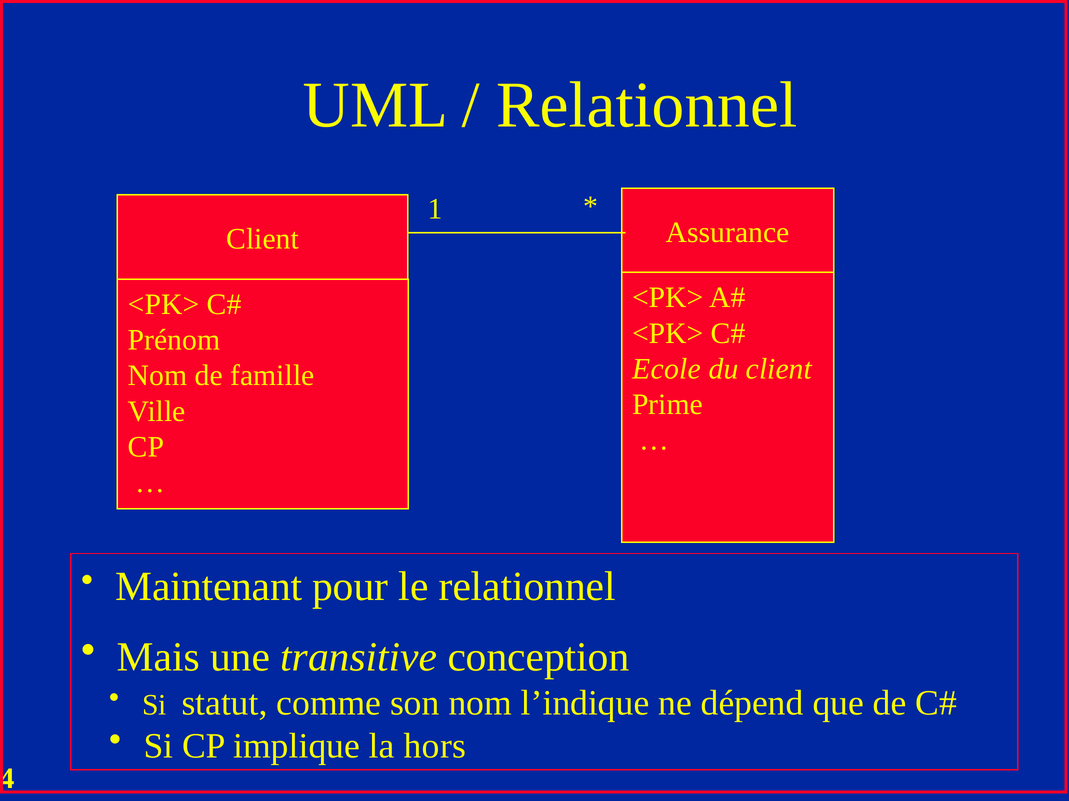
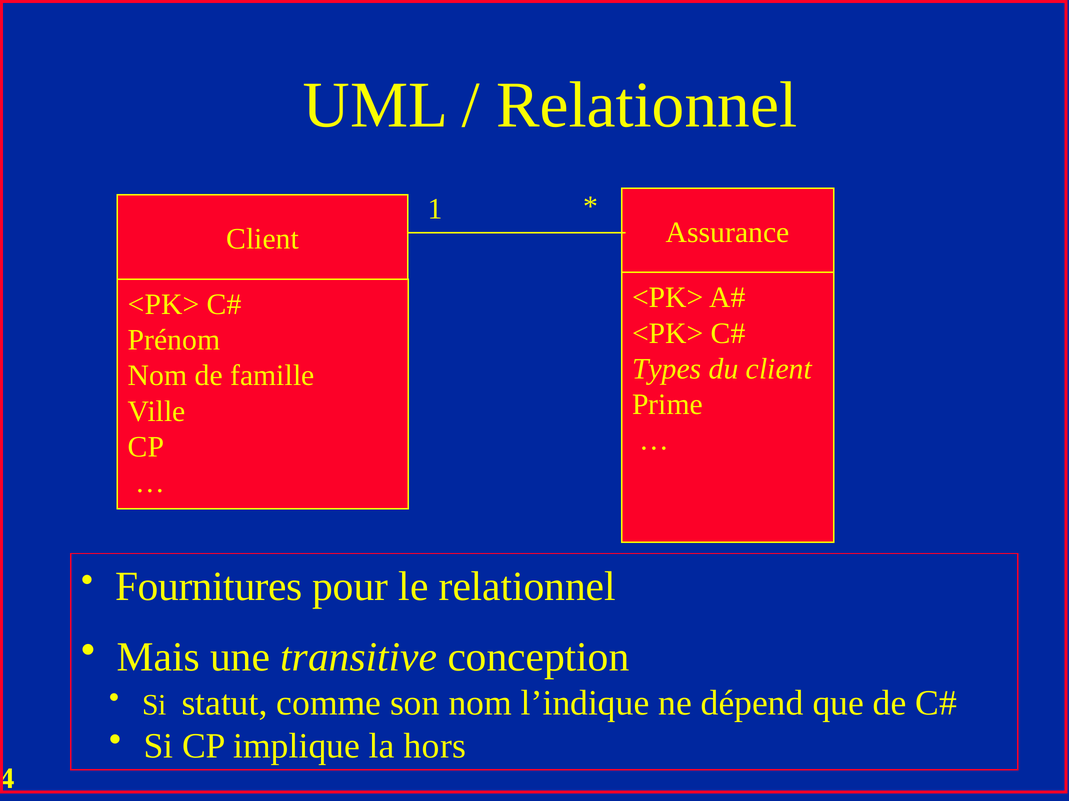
Ecole: Ecole -> Types
Maintenant: Maintenant -> Fournitures
